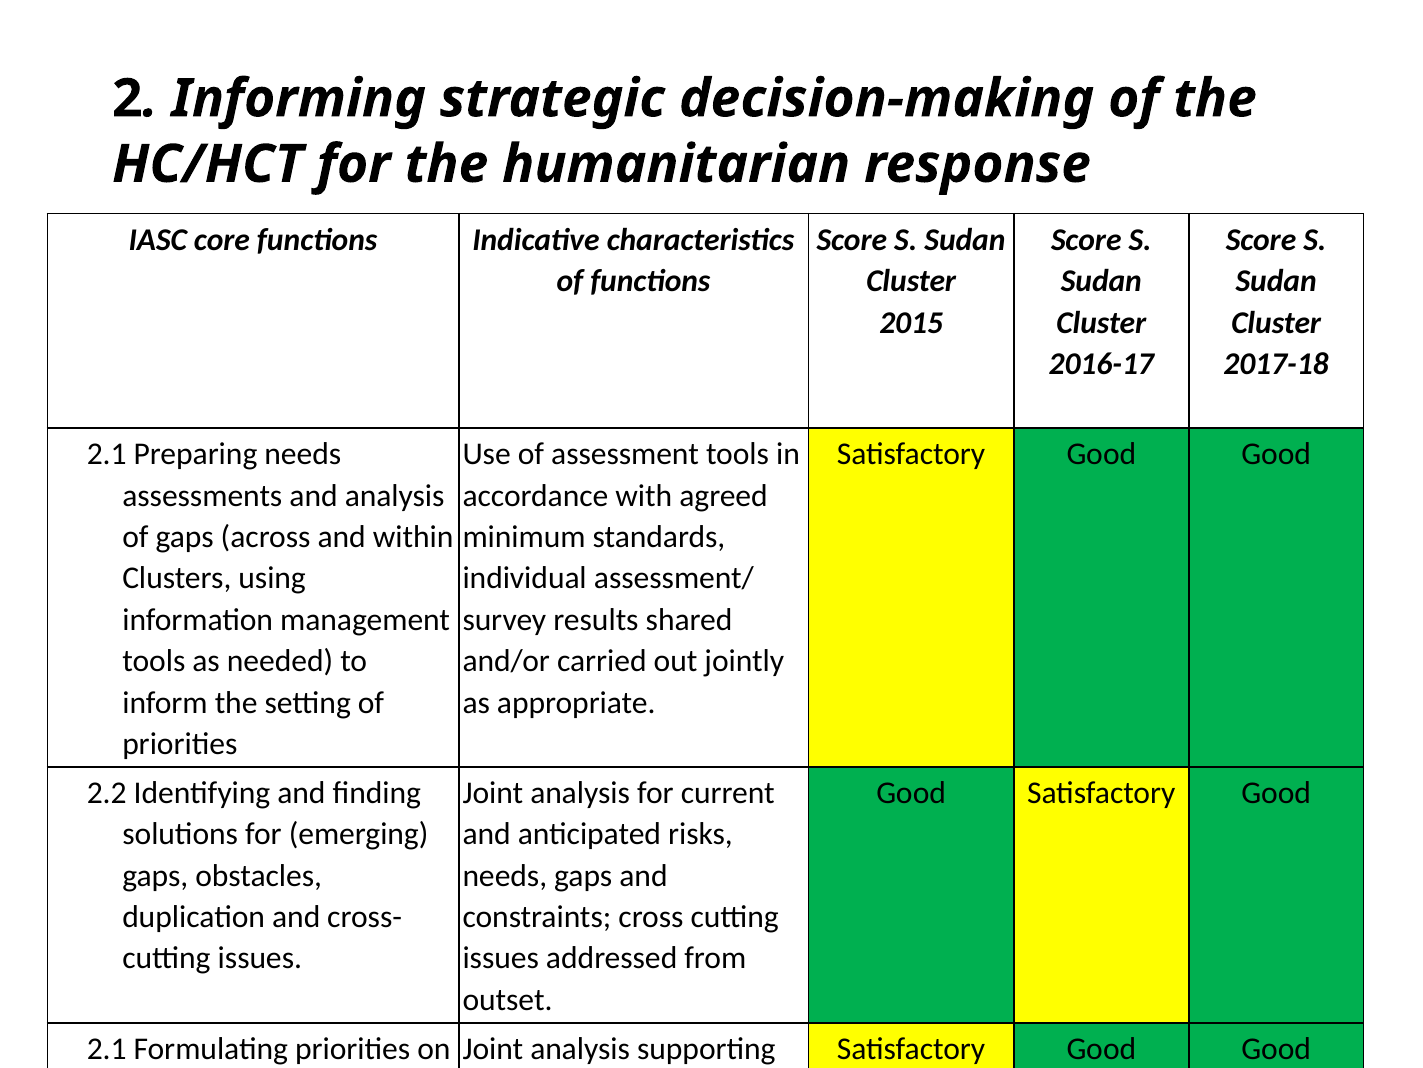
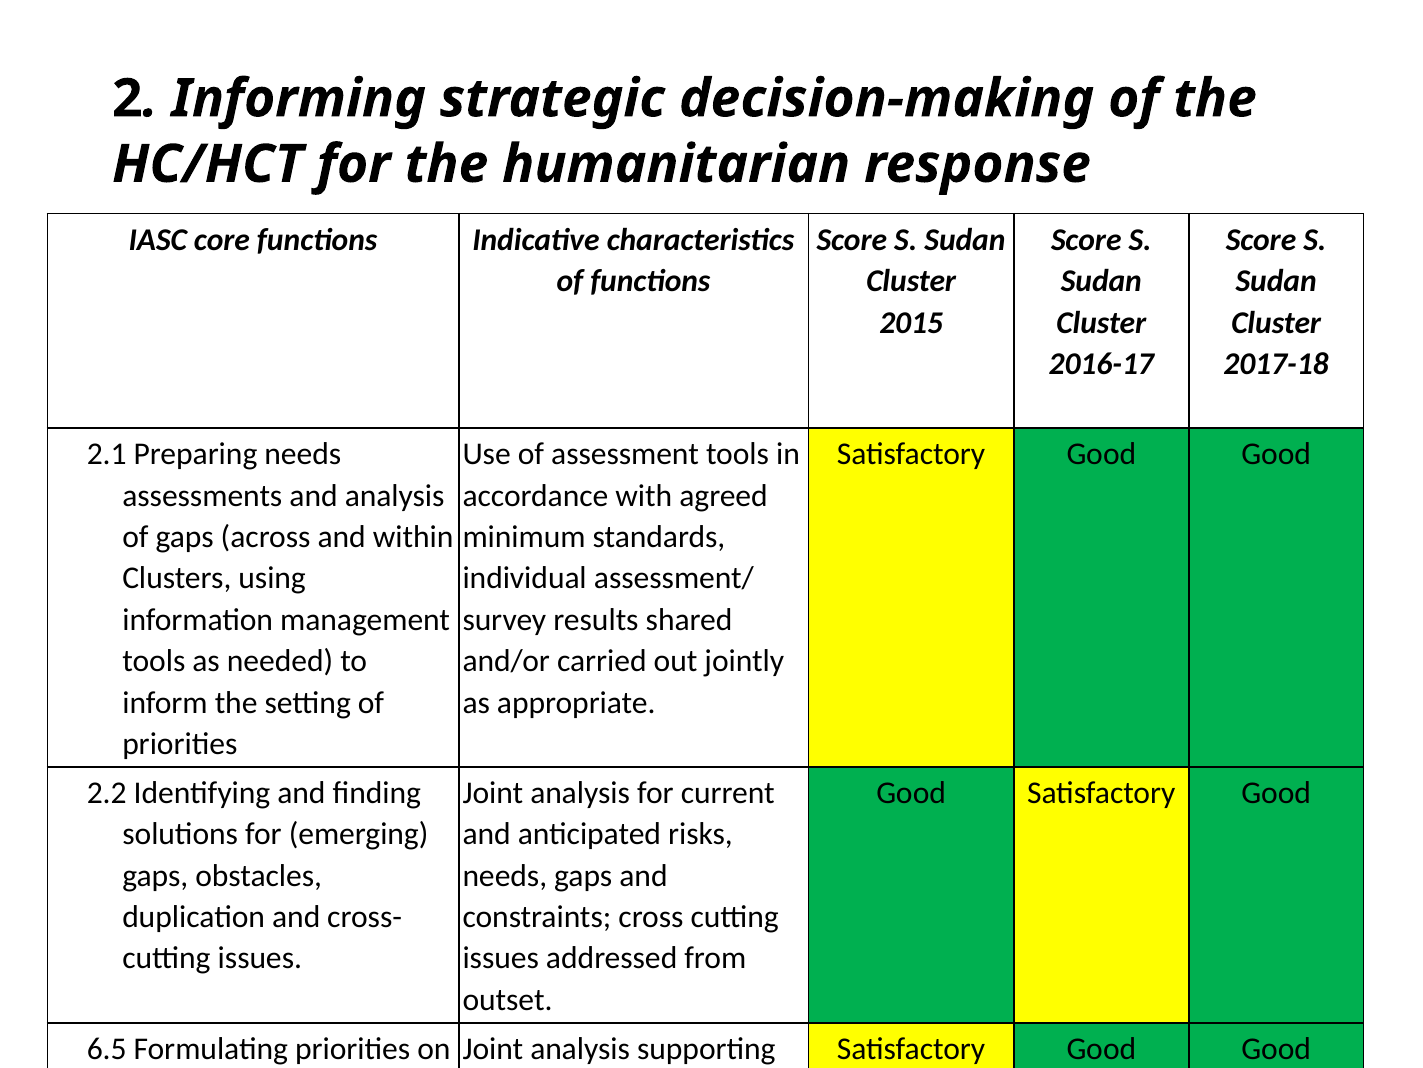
2.1 at (107, 1048): 2.1 -> 6.5
